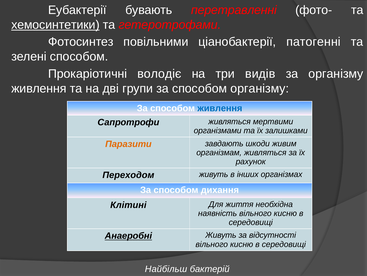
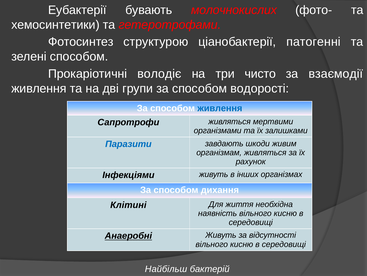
перетравленні: перетравленні -> молочнокислих
хемосинтетики underline: present -> none
повільними: повільними -> структурою
видів: видів -> чисто
за організму: організму -> взаємодії
способом організму: організму -> водорості
Паразити colour: orange -> blue
Переходом: Переходом -> Інфекціями
